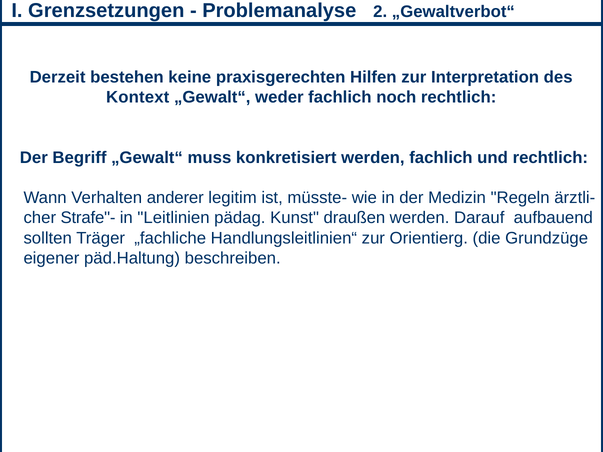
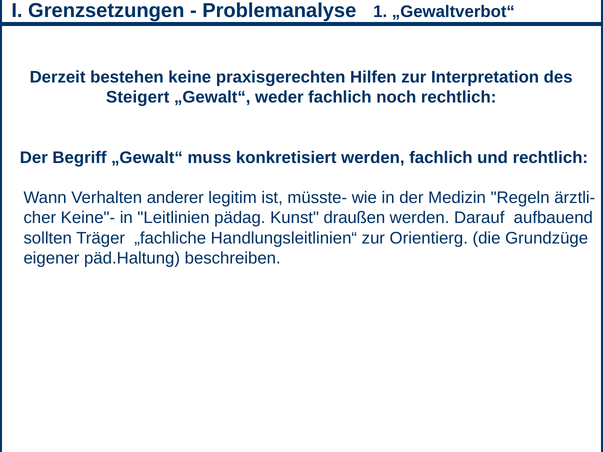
2: 2 -> 1
Kontext: Kontext -> Steigert
Strafe"-: Strafe"- -> Keine"-
